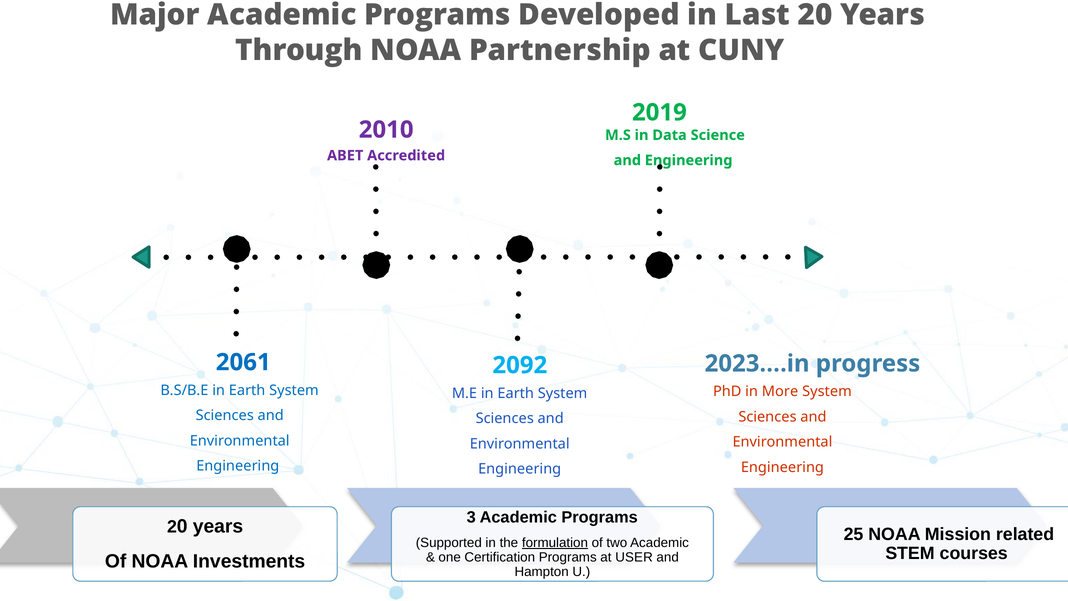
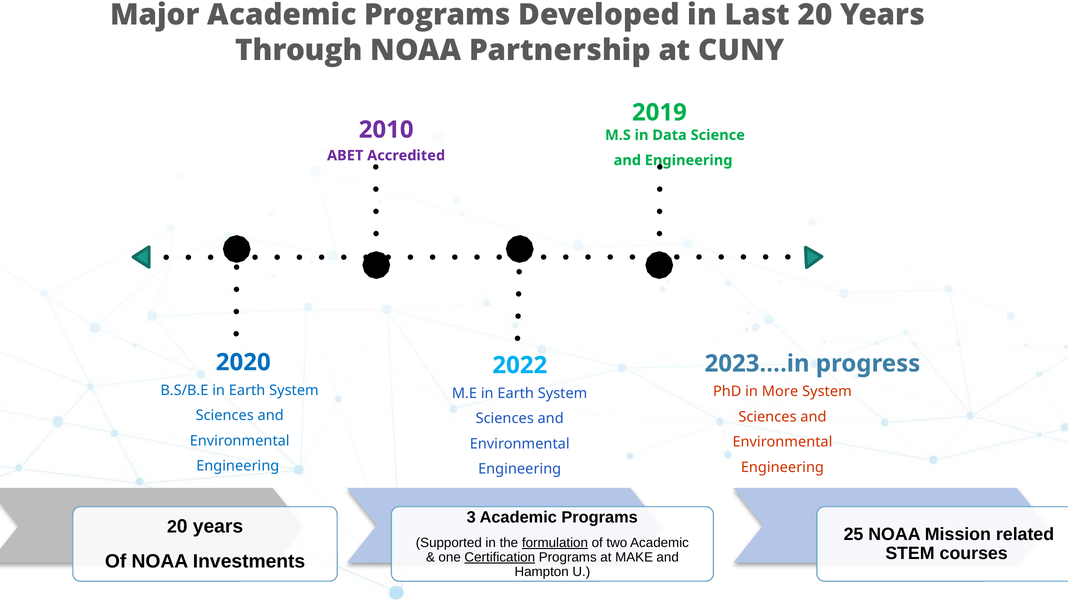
2061: 2061 -> 2020
2092: 2092 -> 2022
Certification underline: none -> present
USER: USER -> MAKE
